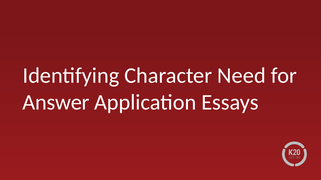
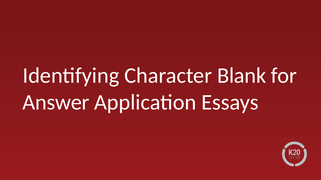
Need: Need -> Blank
